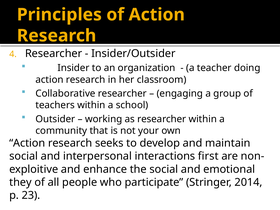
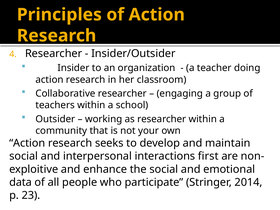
they: they -> data
